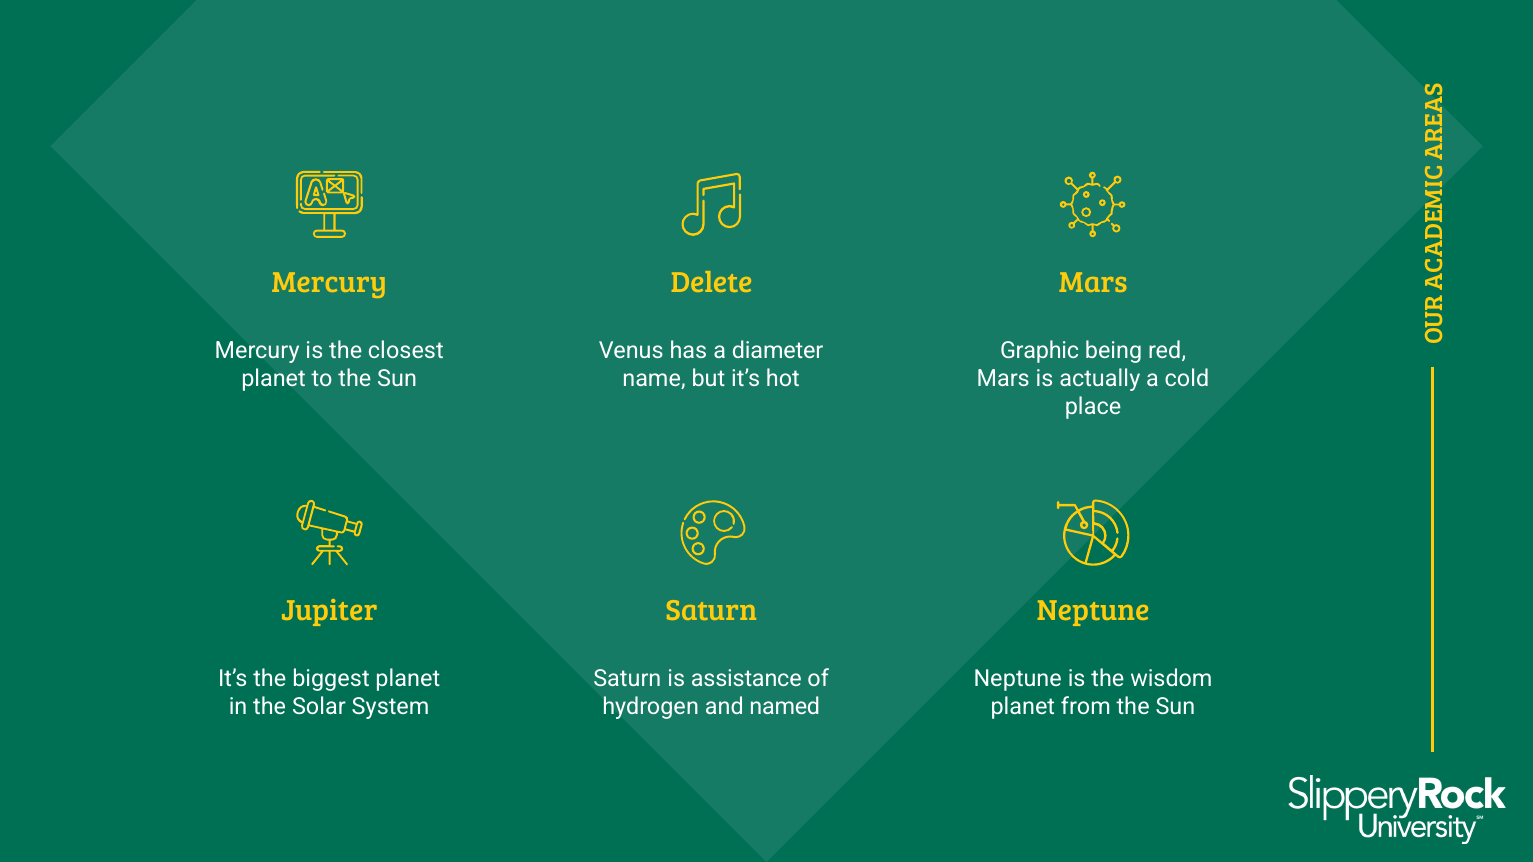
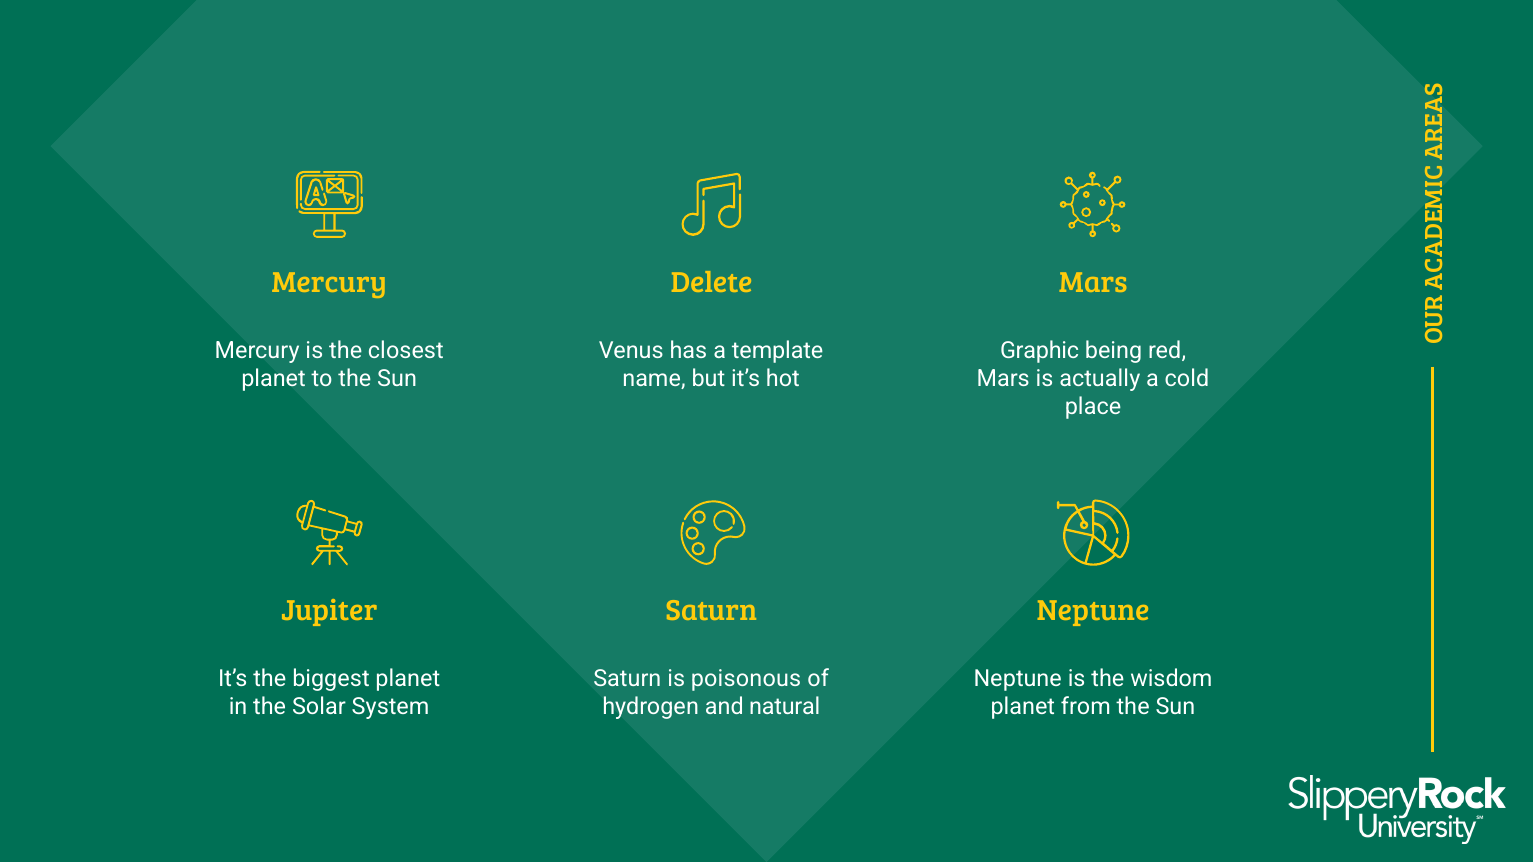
diameter: diameter -> template
assistance: assistance -> poisonous
named: named -> natural
